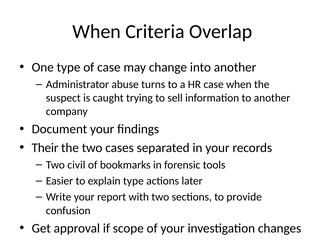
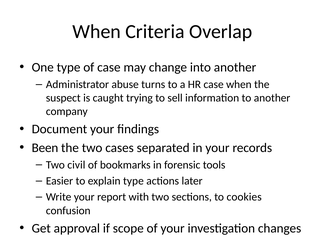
Their: Their -> Been
provide: provide -> cookies
